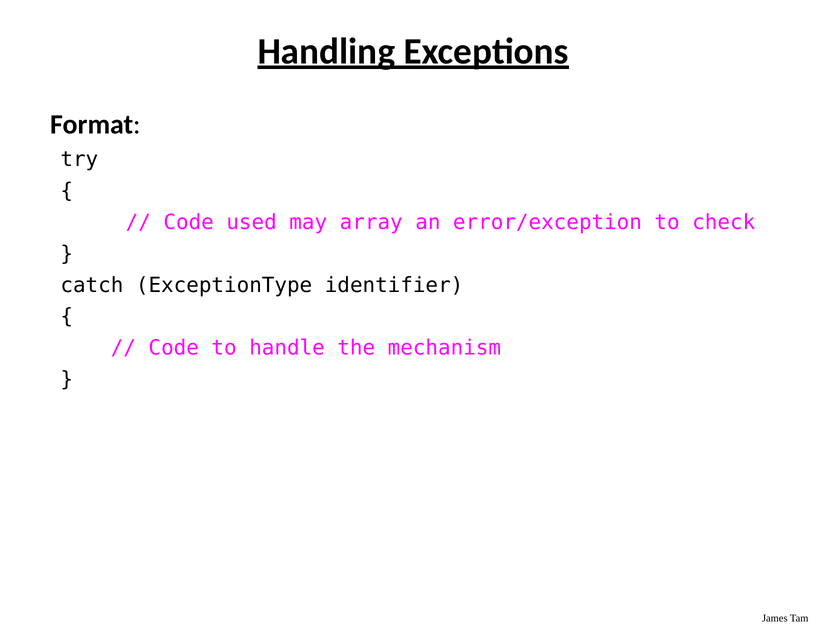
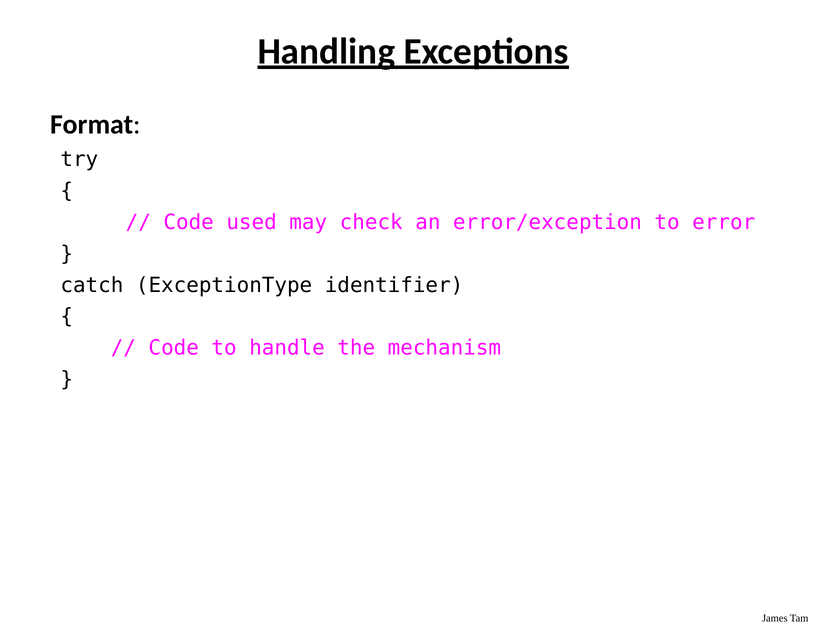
array: array -> check
check: check -> error
